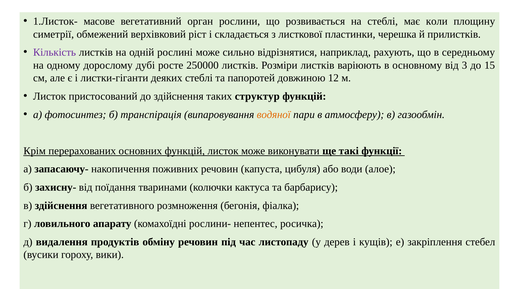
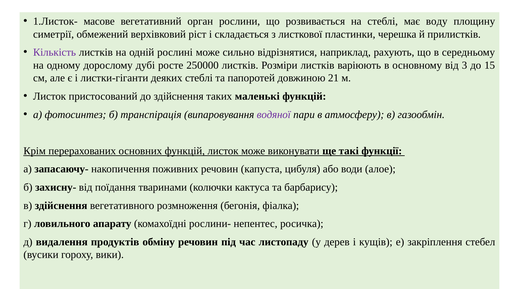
коли: коли -> воду
12: 12 -> 21
структур: структур -> маленькі
водяної colour: orange -> purple
